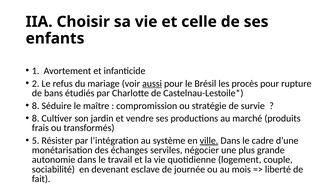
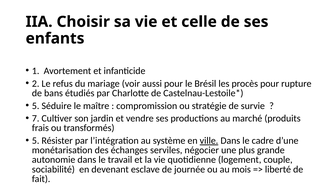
aussi underline: present -> none
8 at (36, 106): 8 -> 5
8 at (36, 118): 8 -> 7
